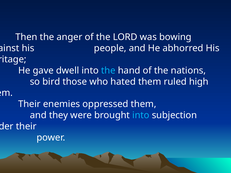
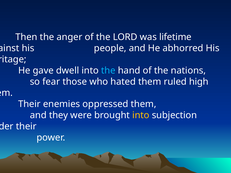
bowing: bowing -> lifetime
bird: bird -> fear
into at (141, 115) colour: light blue -> yellow
